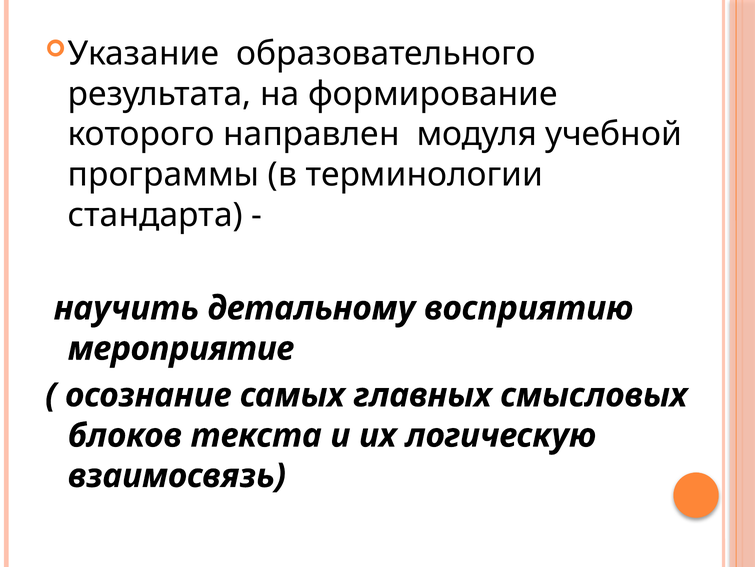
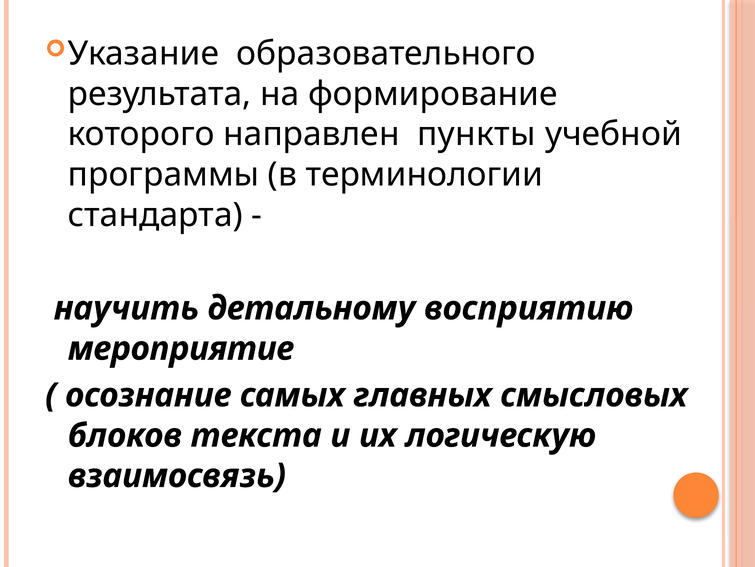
модуля: модуля -> пункты
